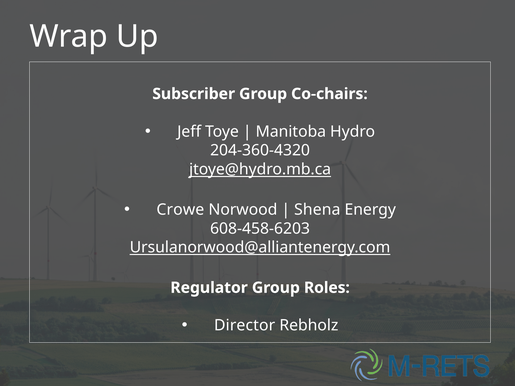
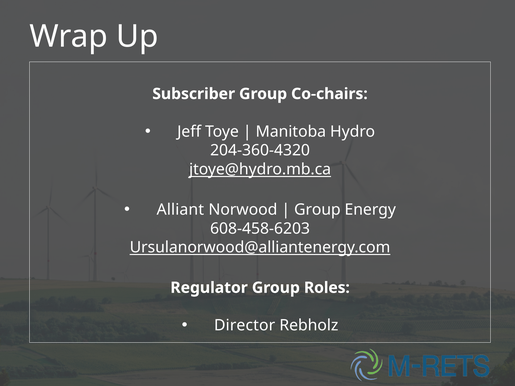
Crowe: Crowe -> Alliant
Shena at (317, 210): Shena -> Group
